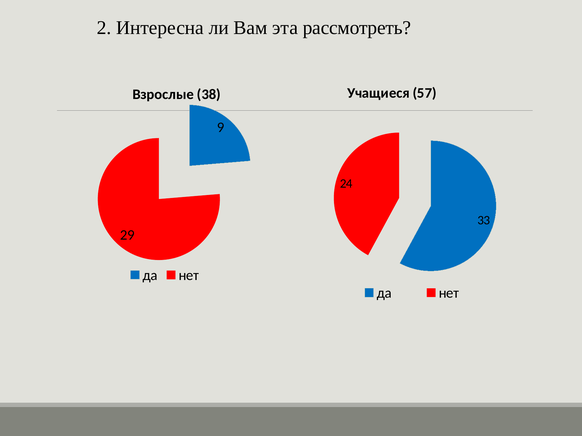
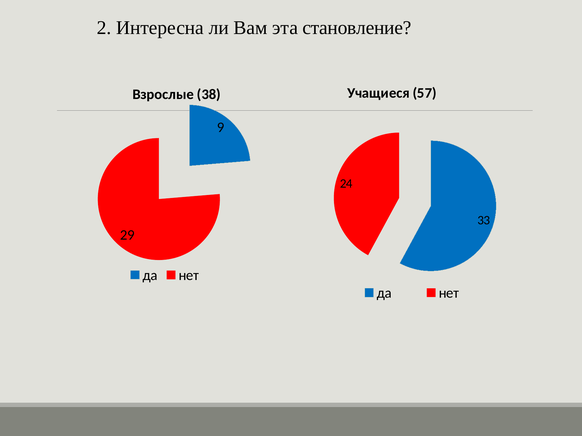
рассмотреть: рассмотреть -> становление
